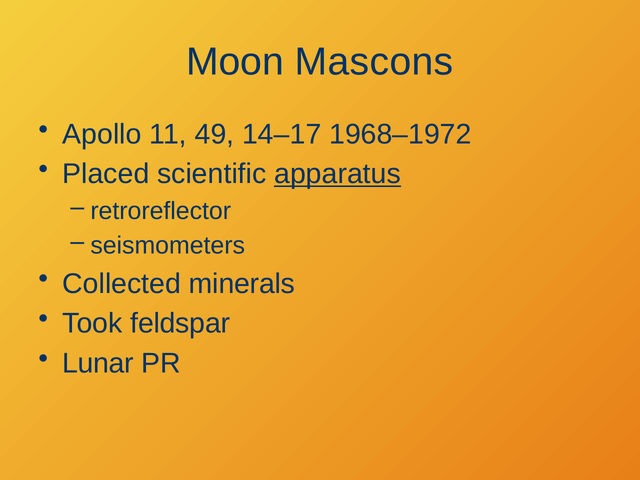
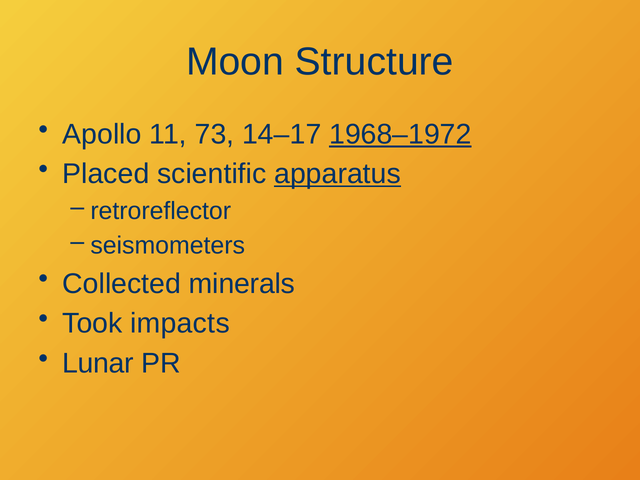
Mascons: Mascons -> Structure
49: 49 -> 73
1968–1972 underline: none -> present
feldspar: feldspar -> impacts
